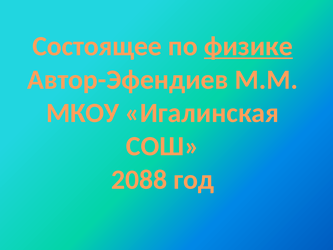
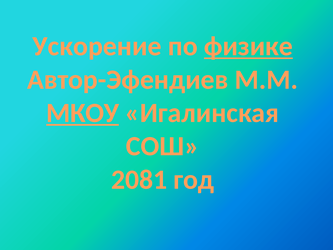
Состоящее: Состоящее -> Ускорение
МКОУ underline: none -> present
2088: 2088 -> 2081
